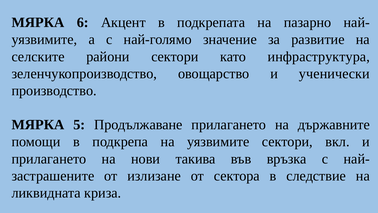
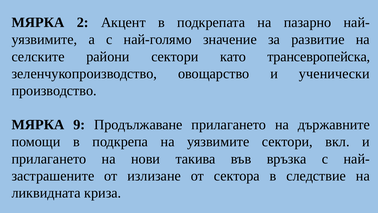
6: 6 -> 2
инфраструктура: инфраструктура -> трансевропейска
5: 5 -> 9
